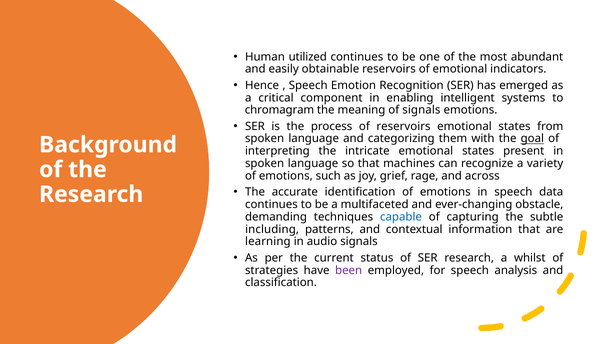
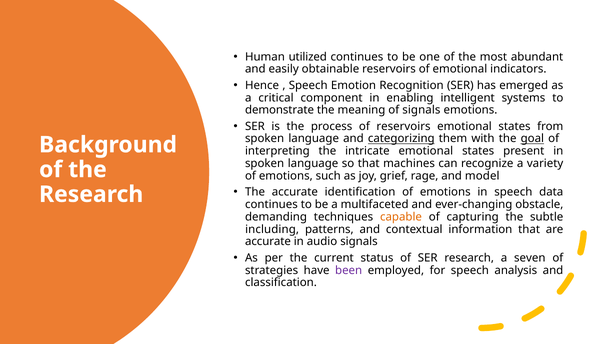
chromagram: chromagram -> demonstrate
categorizing underline: none -> present
across: across -> model
capable colour: blue -> orange
learning at (268, 242): learning -> accurate
whilst: whilst -> seven
